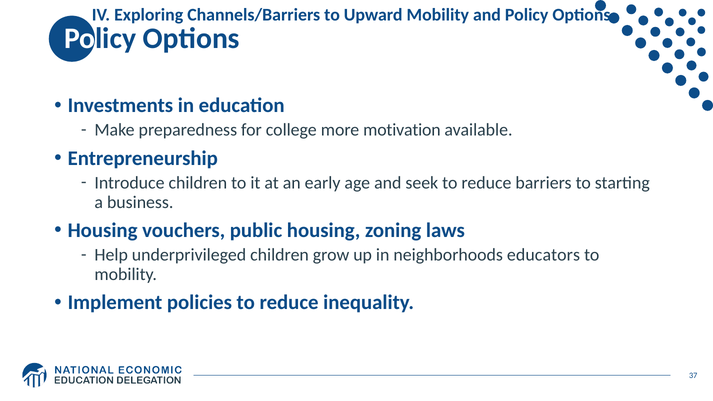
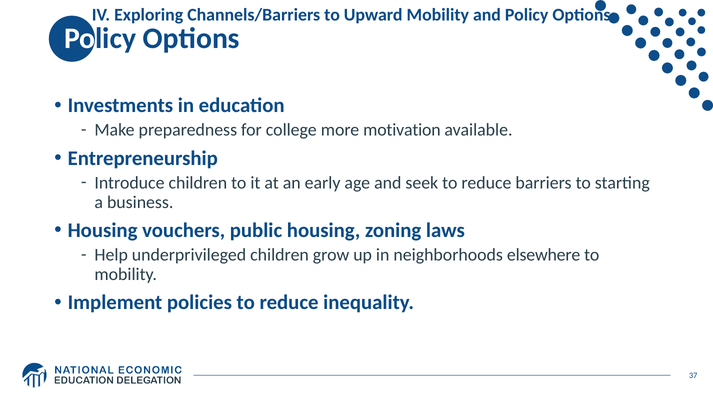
educators: educators -> elsewhere
